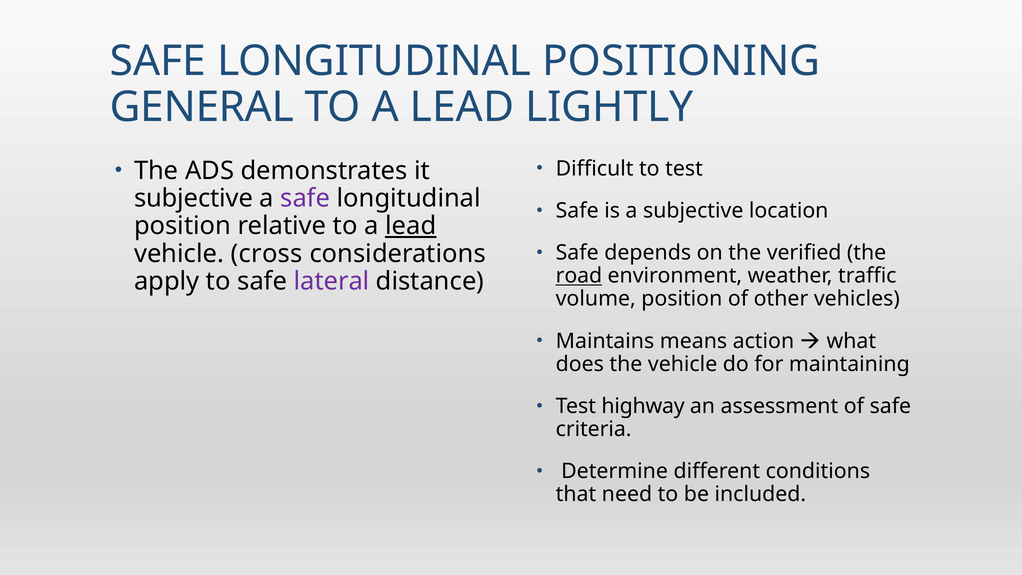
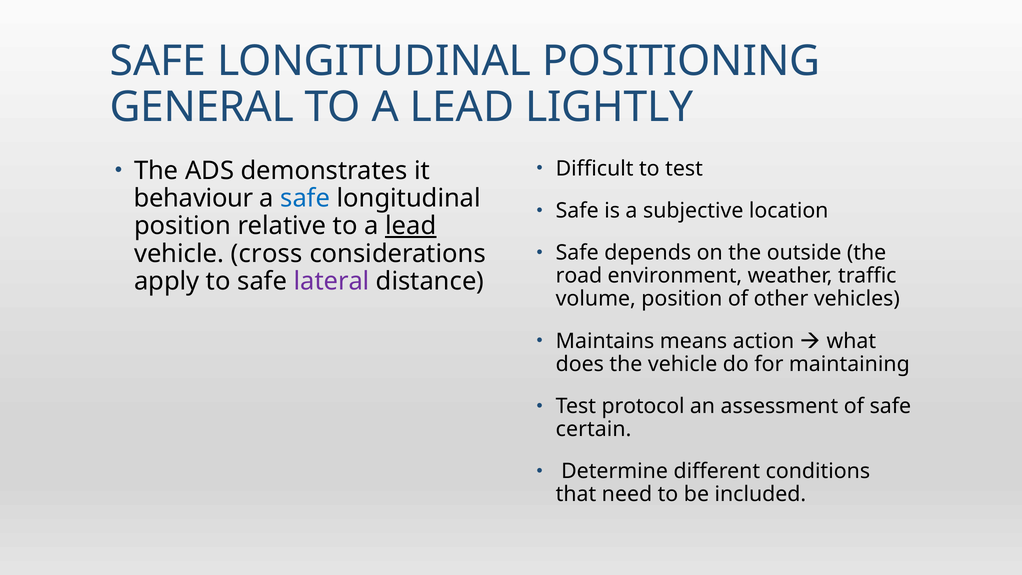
subjective at (194, 198): subjective -> behaviour
safe at (305, 198) colour: purple -> blue
verified: verified -> outside
road underline: present -> none
highway: highway -> protocol
criteria: criteria -> certain
